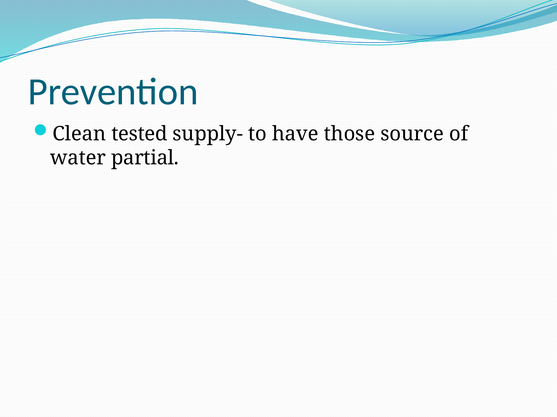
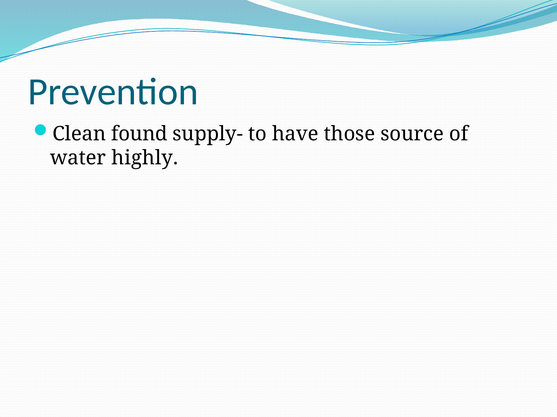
tested: tested -> found
partial: partial -> highly
